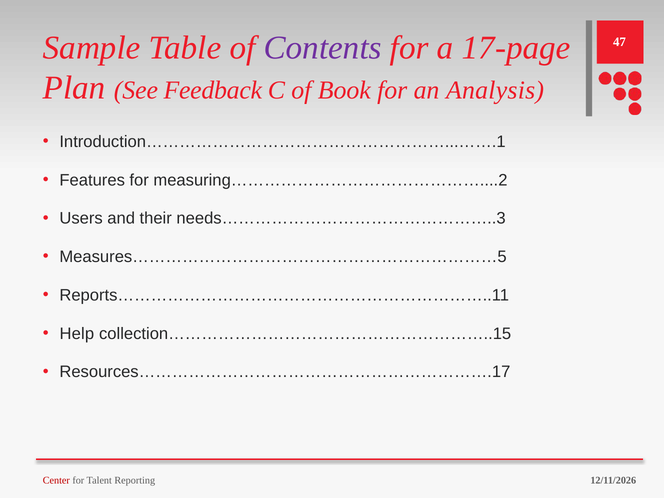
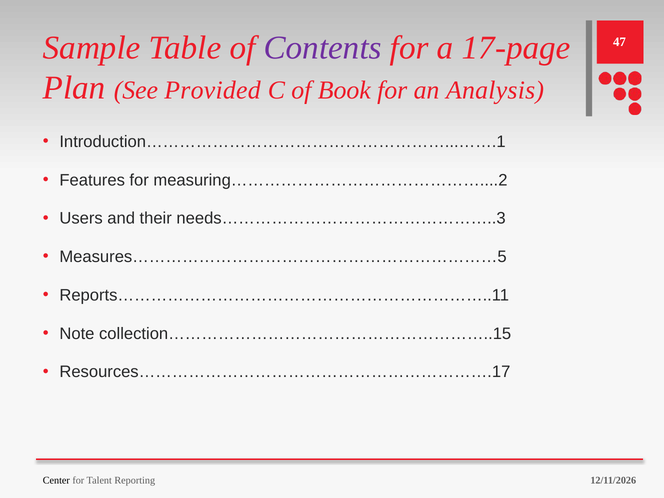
Feedback: Feedback -> Provided
Help: Help -> Note
Center colour: red -> black
